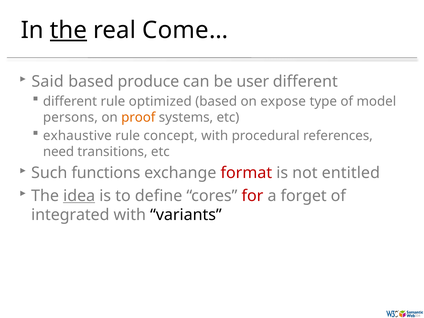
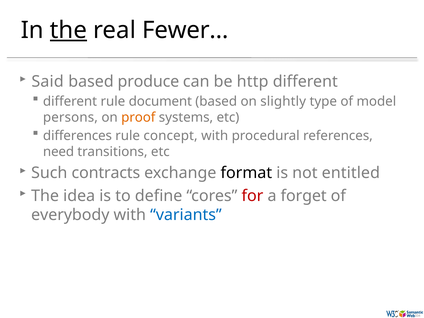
Come…: Come… -> Fewer…
user: user -> http
optimized: optimized -> document
expose: expose -> slightly
exhaustive: exhaustive -> differences
functions: functions -> contracts
format colour: red -> black
idea underline: present -> none
integrated: integrated -> everybody
variants colour: black -> blue
